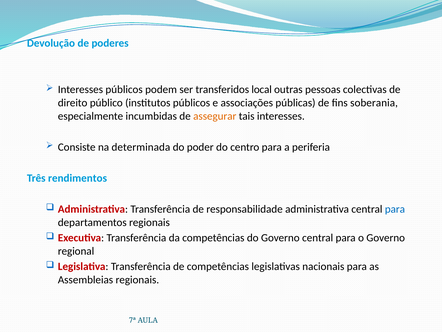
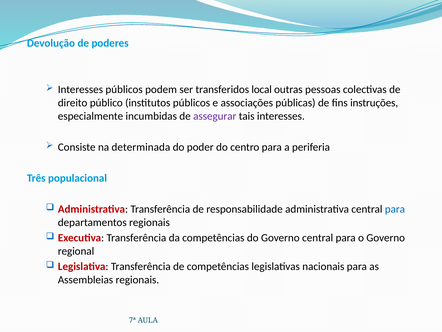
soberania: soberania -> instruções
assegurar colour: orange -> purple
rendimentos: rendimentos -> populacional
